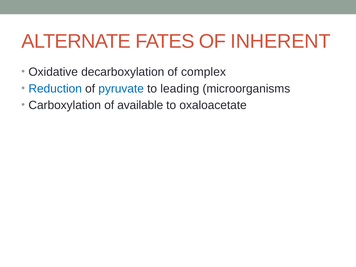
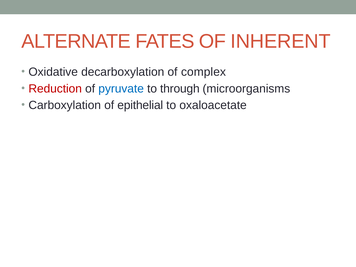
Reduction colour: blue -> red
leading: leading -> through
available: available -> epithelial
